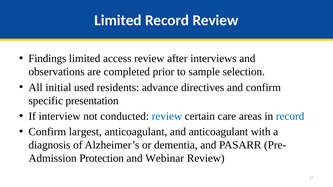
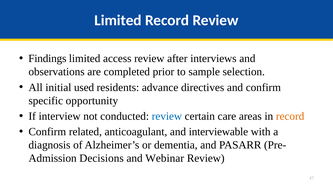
presentation: presentation -> opportunity
record at (290, 116) colour: blue -> orange
largest: largest -> related
and anticoagulant: anticoagulant -> interviewable
Protection: Protection -> Decisions
